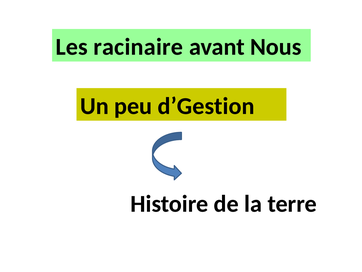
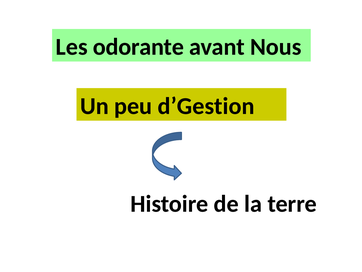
racinaire: racinaire -> odorante
